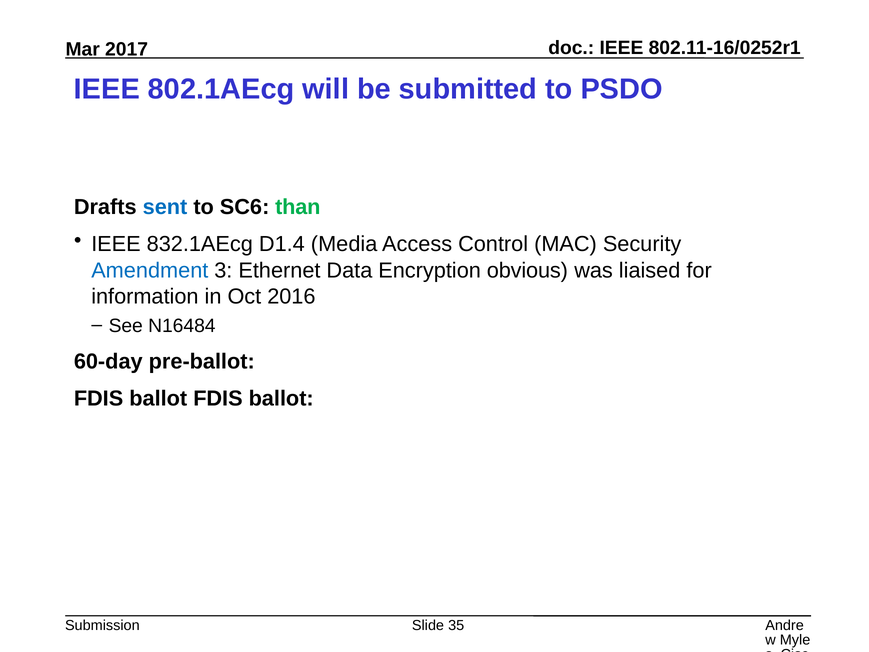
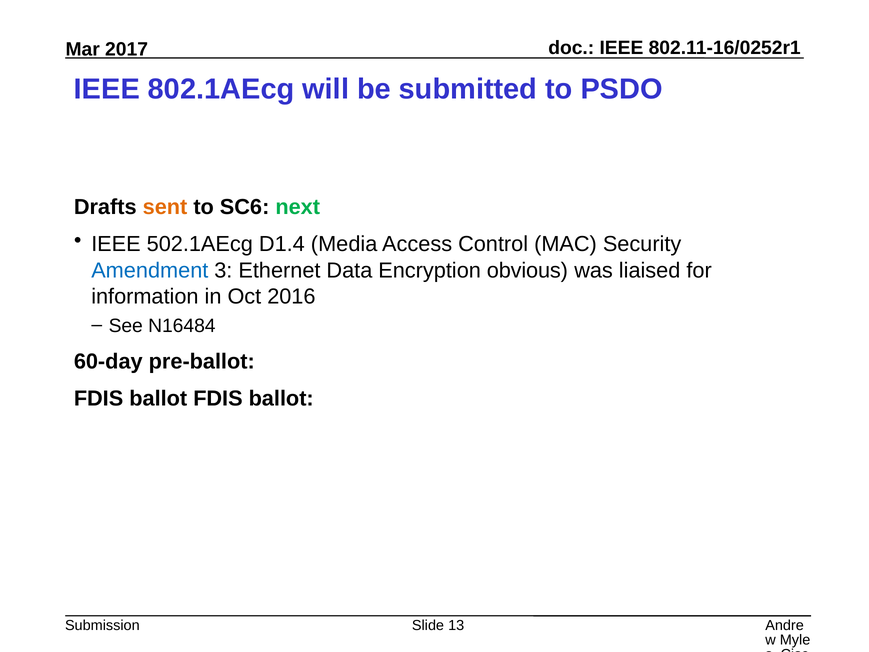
sent colour: blue -> orange
than: than -> next
832.1AEcg: 832.1AEcg -> 502.1AEcg
35: 35 -> 13
